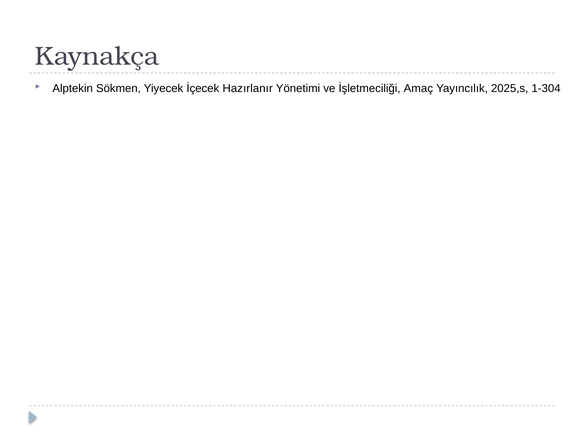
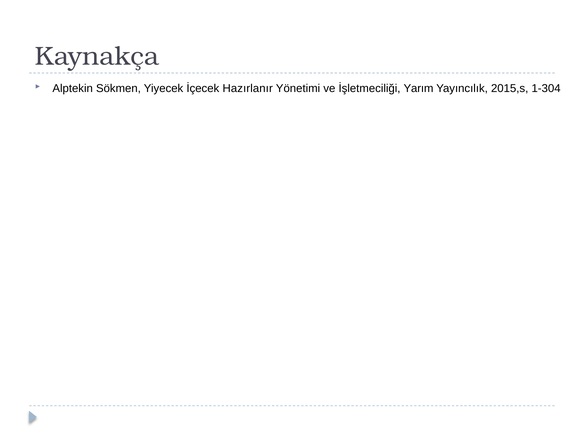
Amaç: Amaç -> Yarım
2025,s: 2025,s -> 2015,s
